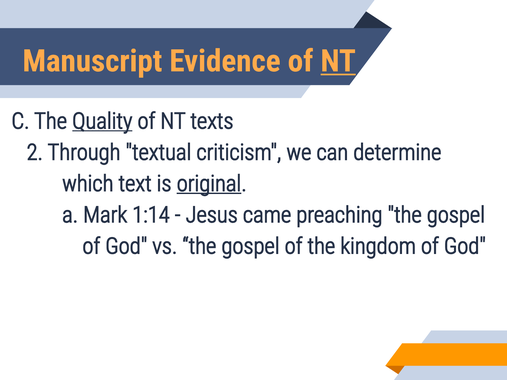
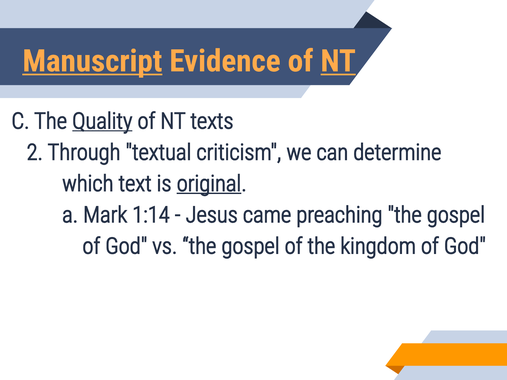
Manuscript underline: none -> present
